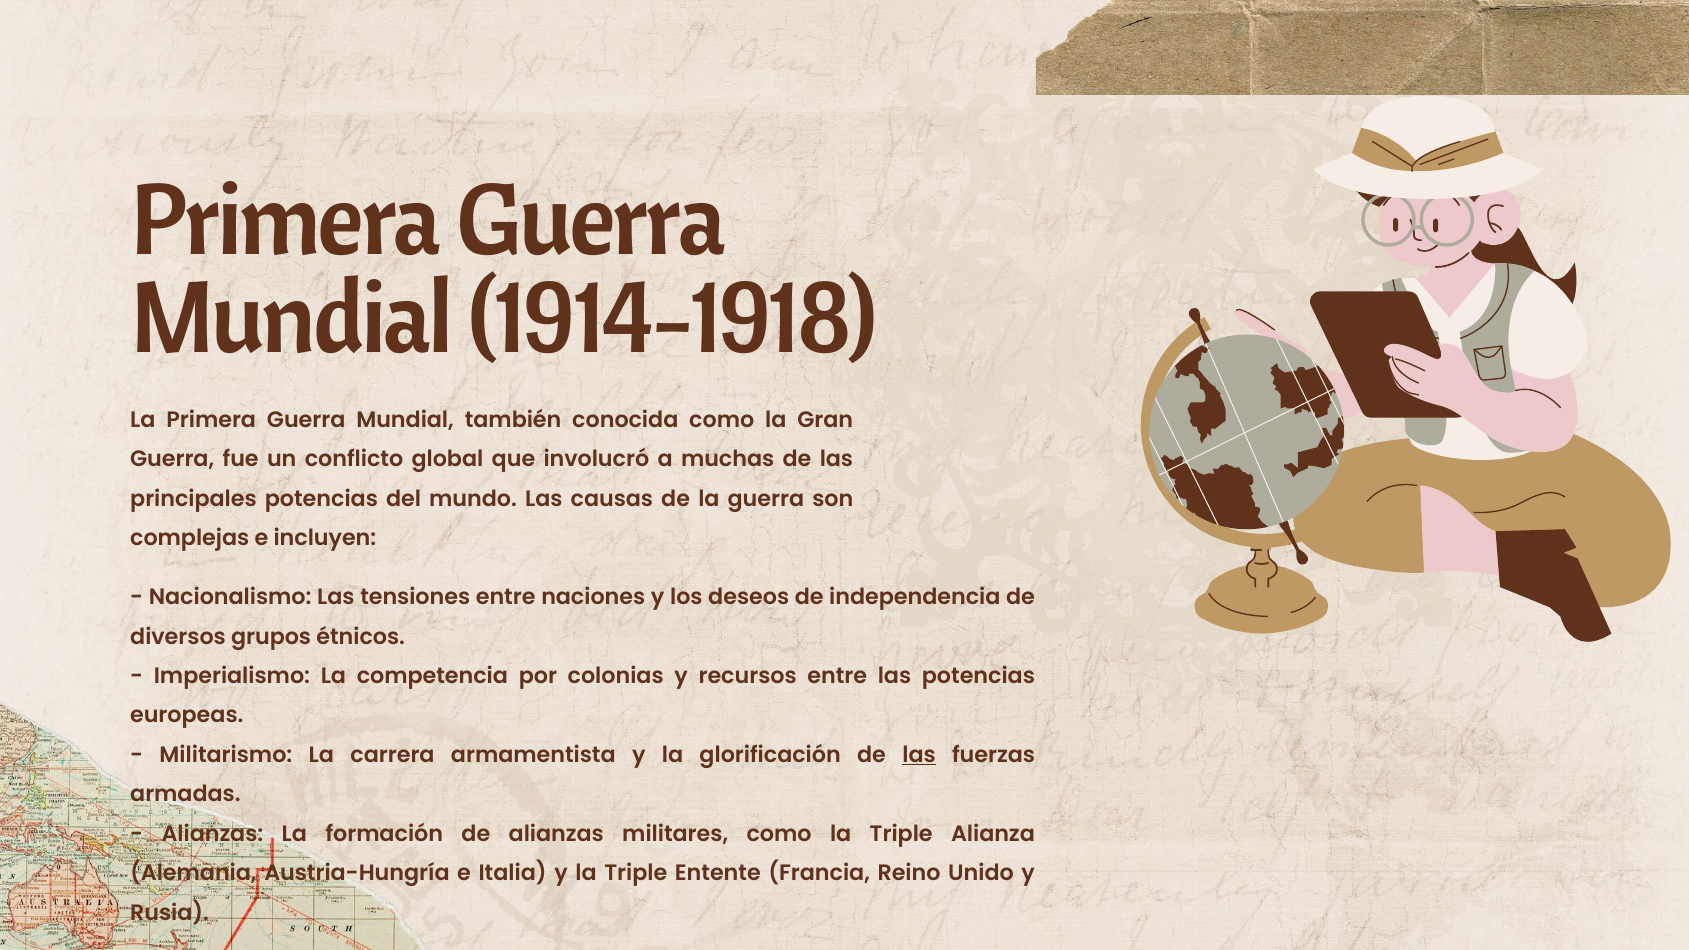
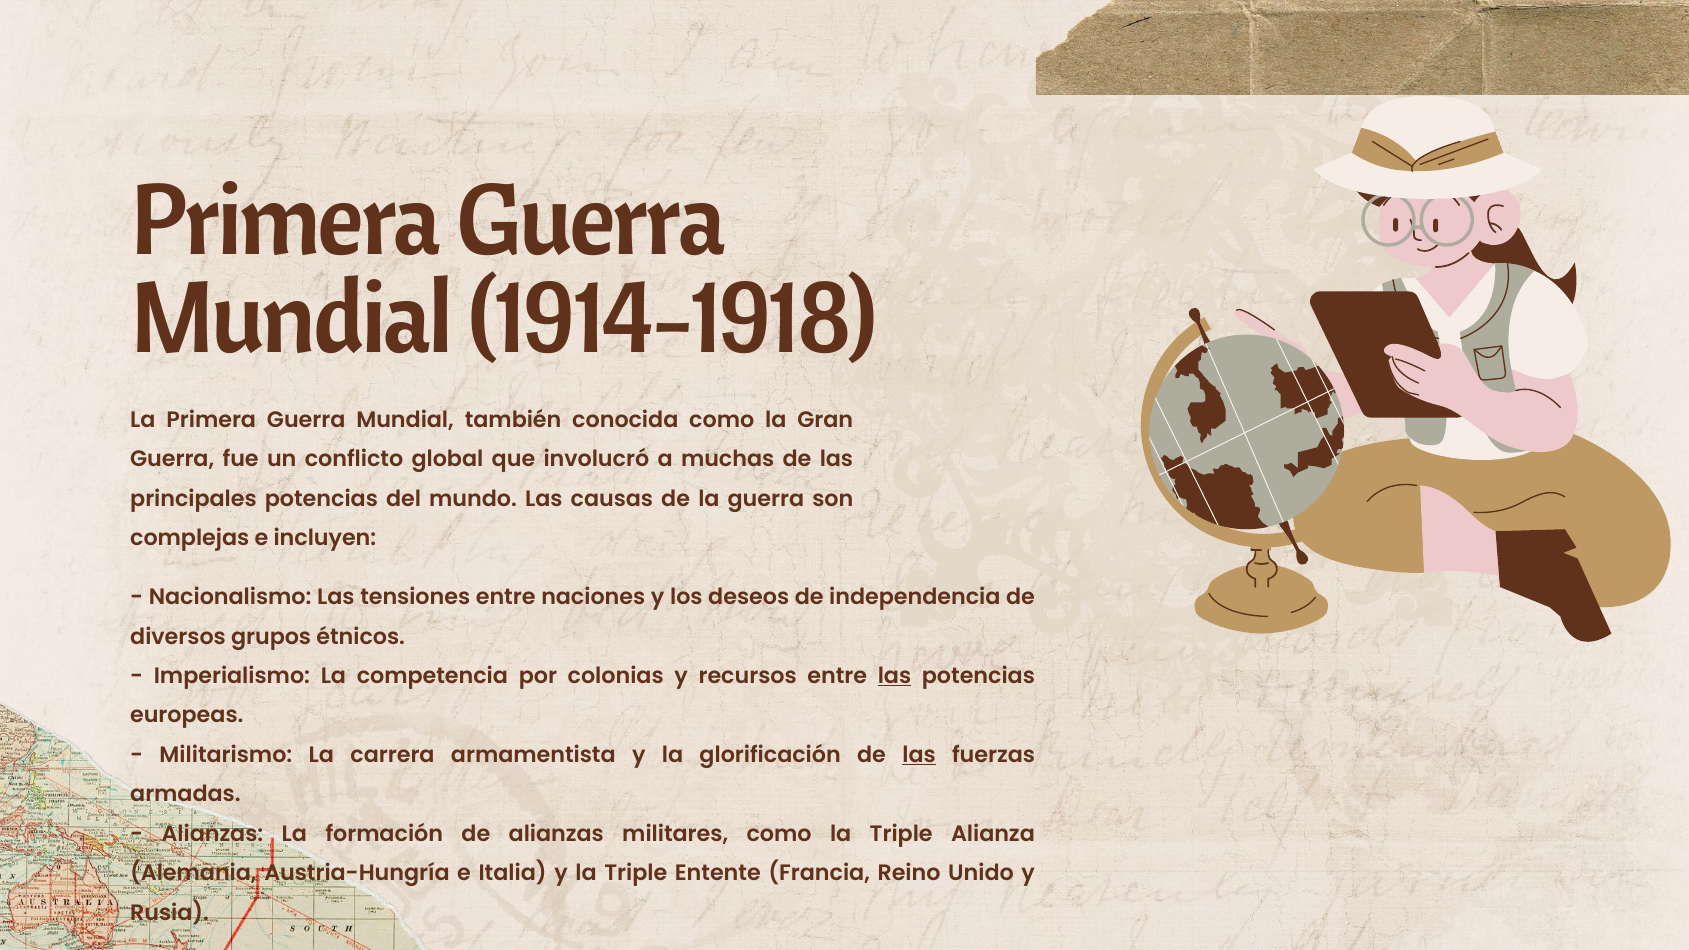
las at (895, 676) underline: none -> present
